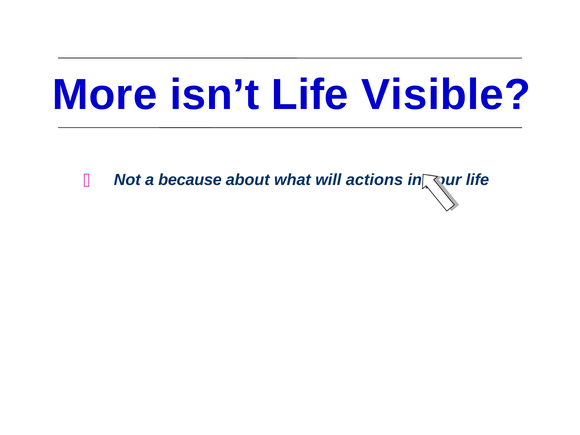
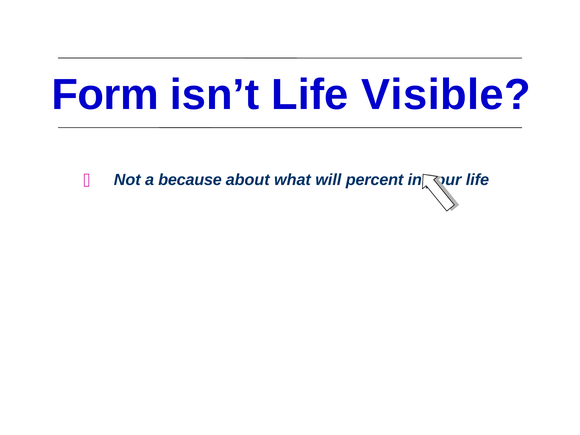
More: More -> Form
actions: actions -> percent
